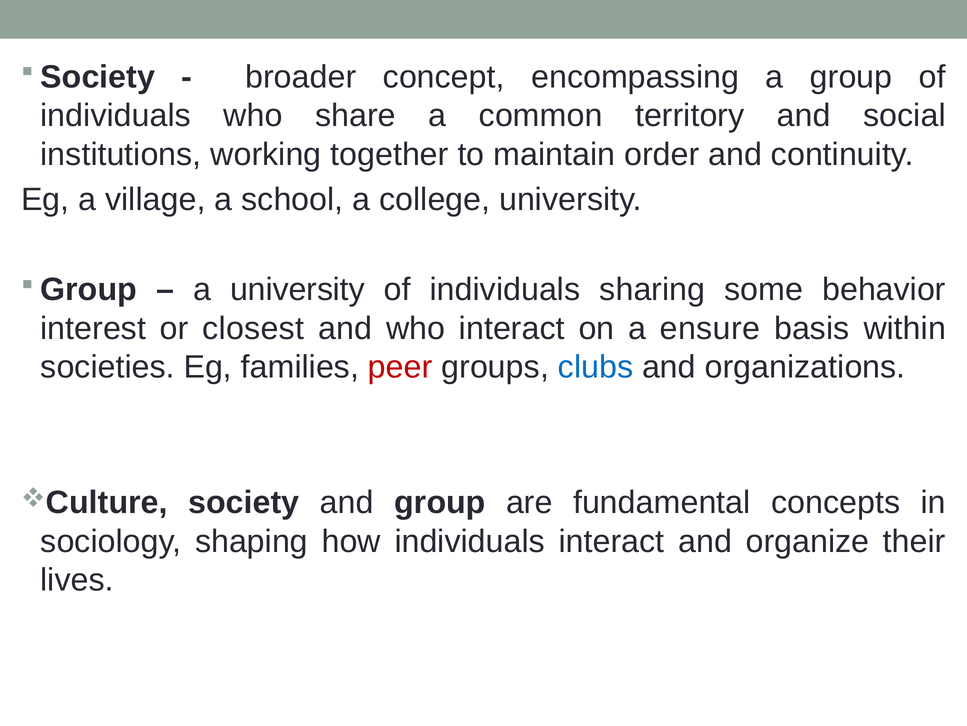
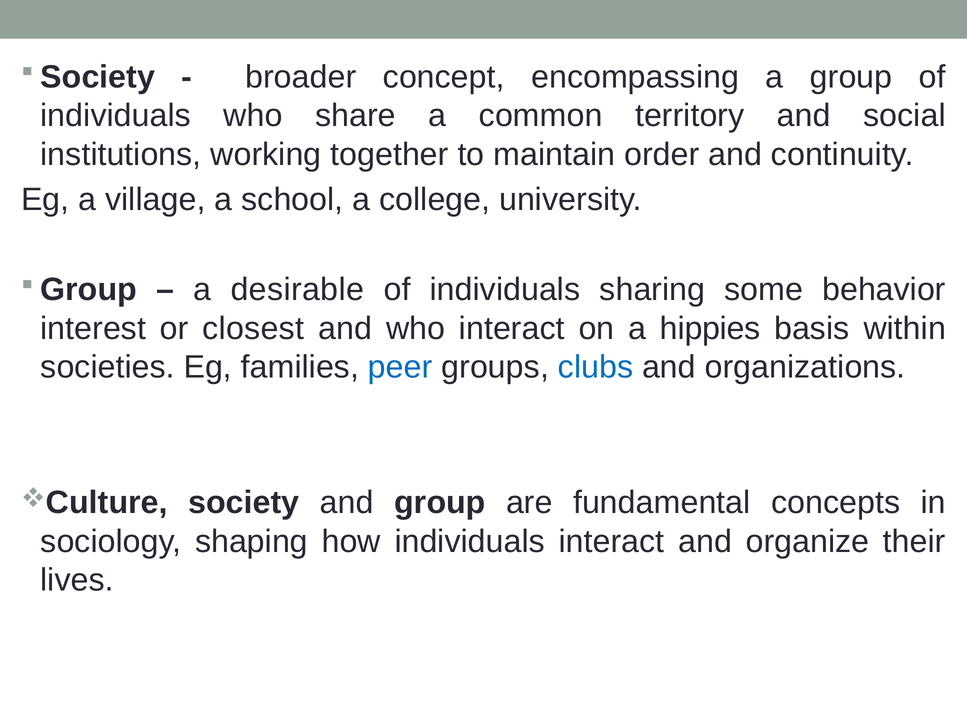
a university: university -> desirable
ensure: ensure -> hippies
peer colour: red -> blue
